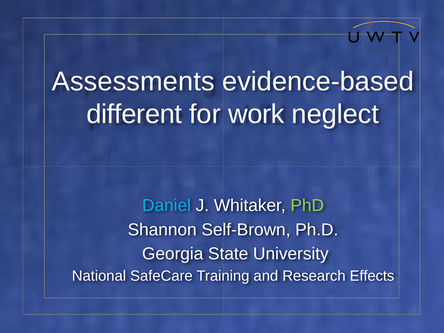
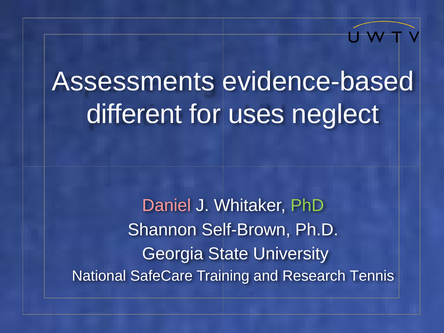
work: work -> uses
Daniel colour: light blue -> pink
Effects: Effects -> Tennis
